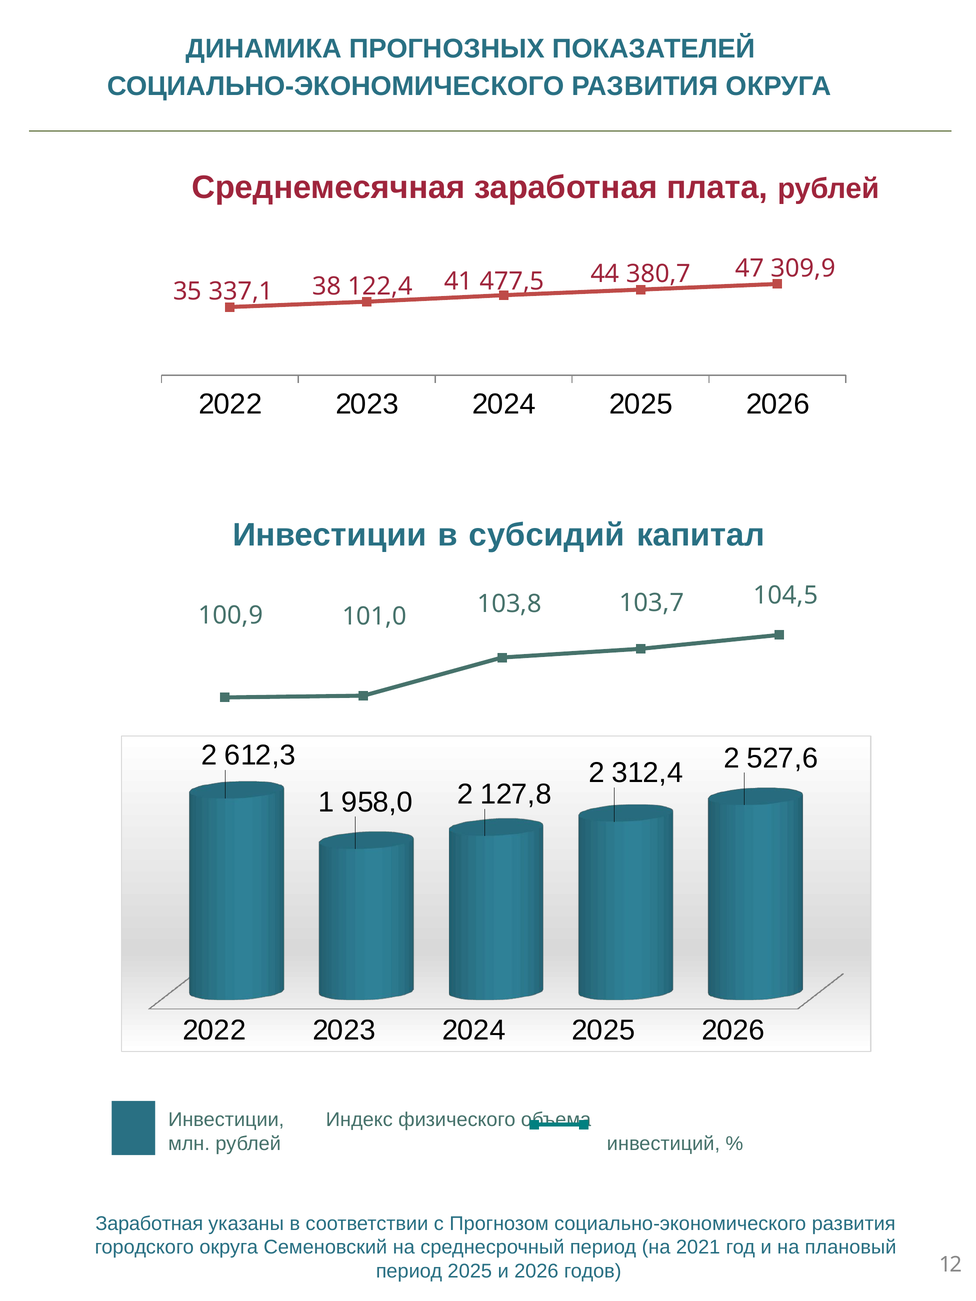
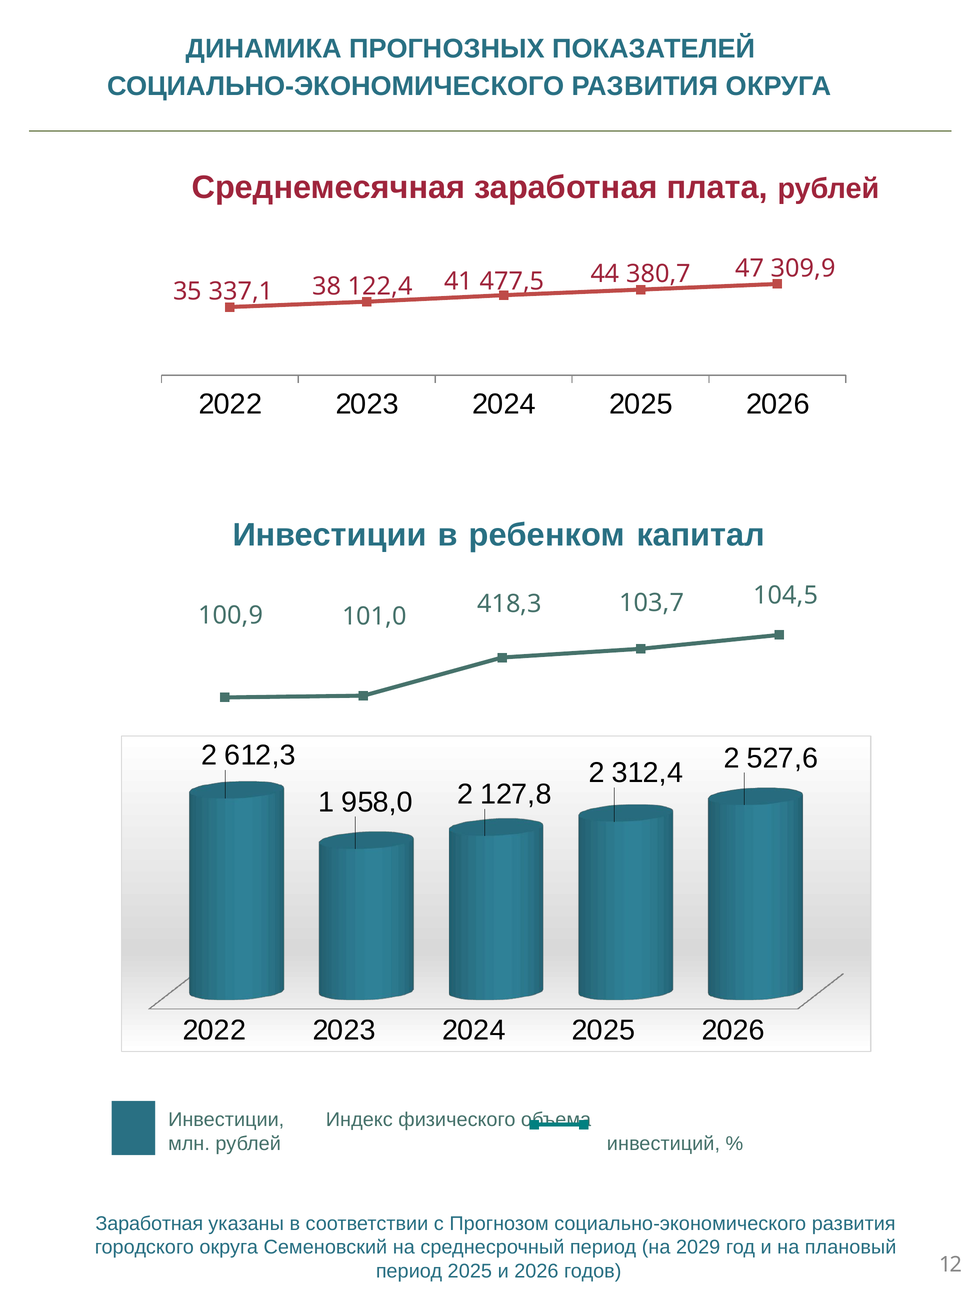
субсидий: субсидий -> ребенком
103,8: 103,8 -> 418,3
2021: 2021 -> 2029
